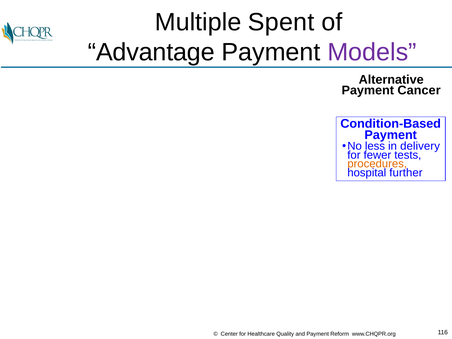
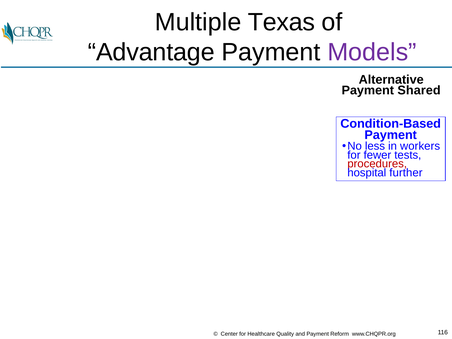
Spent: Spent -> Texas
Cancer: Cancer -> Shared
delivery: delivery -> workers
procedures colour: orange -> red
